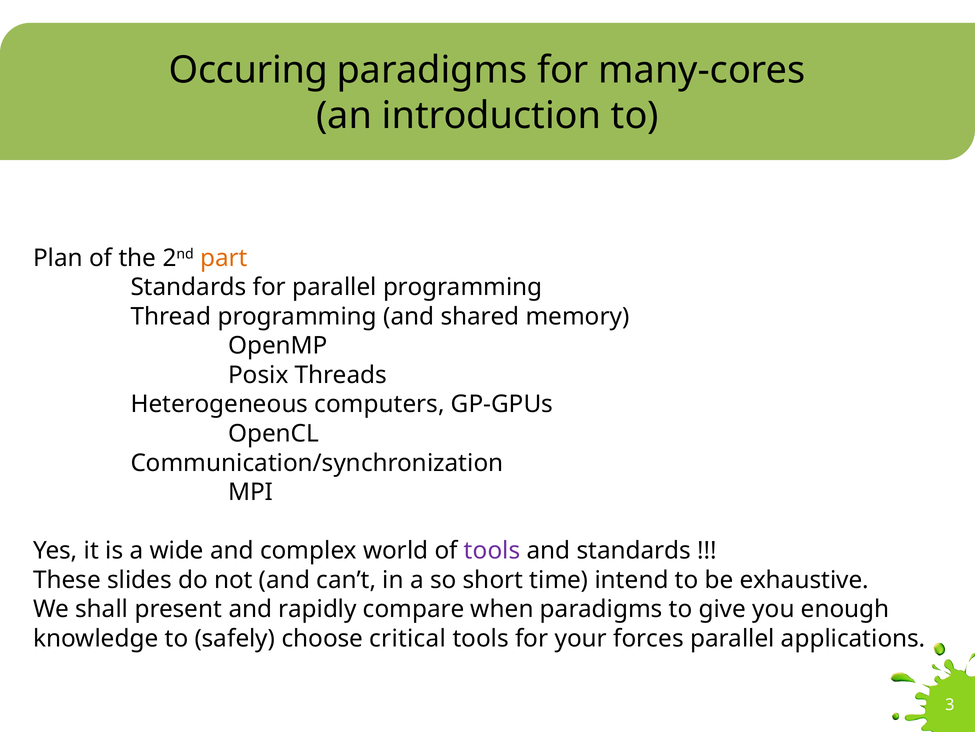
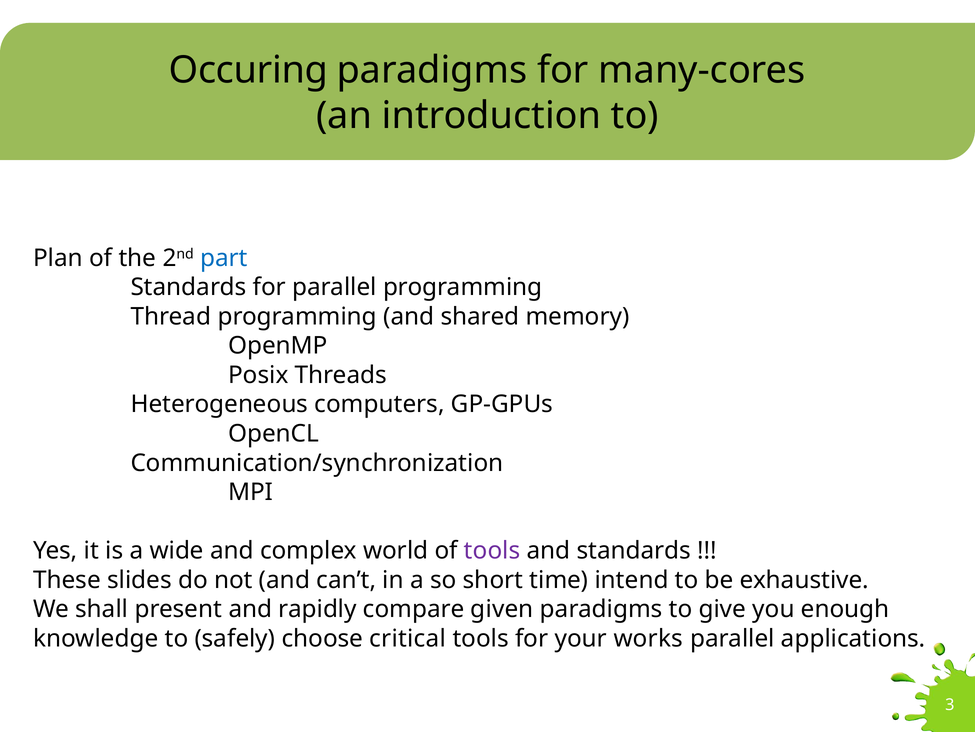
part colour: orange -> blue
when: when -> given
forces: forces -> works
